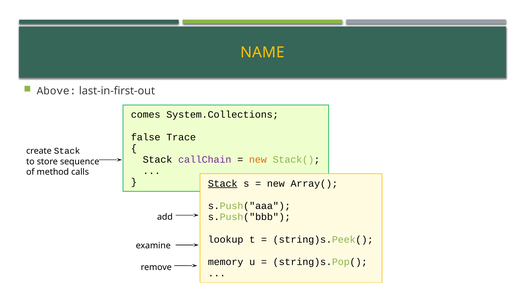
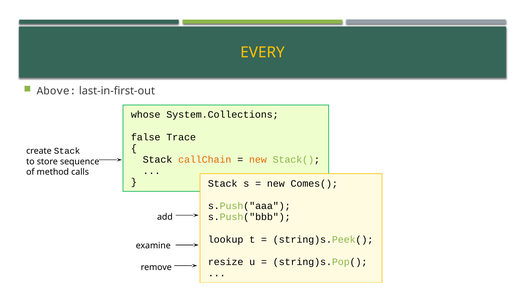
NAME: NAME -> EVERY
comes: comes -> whose
callChain colour: purple -> orange
Stack at (223, 184) underline: present -> none
Array(: Array( -> Comes(
memory: memory -> resize
